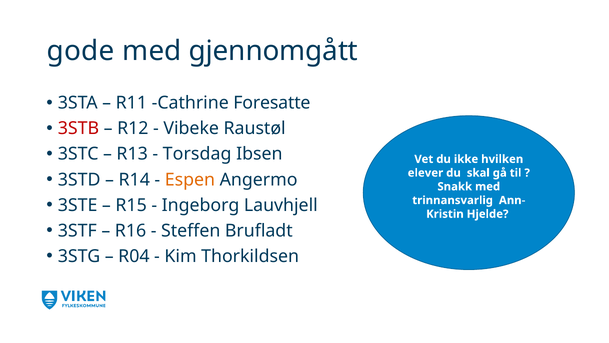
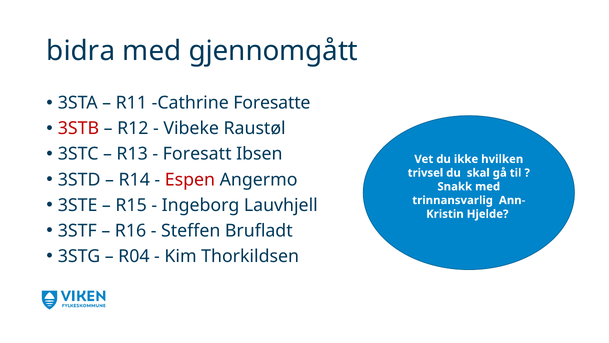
gode: gode -> bidra
Torsdag: Torsdag -> Foresatt
Espen colour: orange -> red
elever: elever -> trivsel
